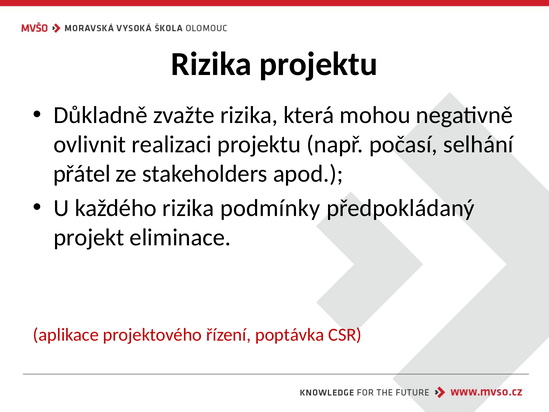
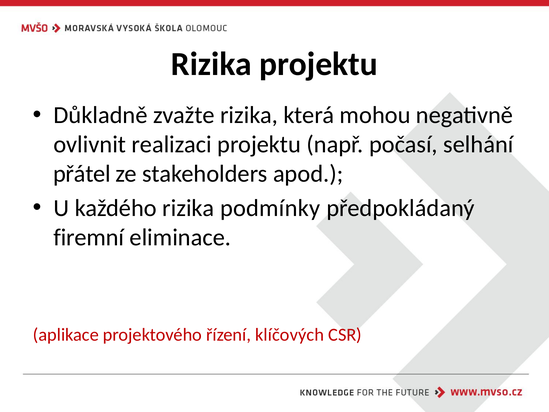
projekt: projekt -> firemní
poptávka: poptávka -> klíčových
